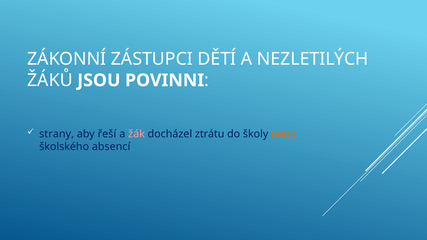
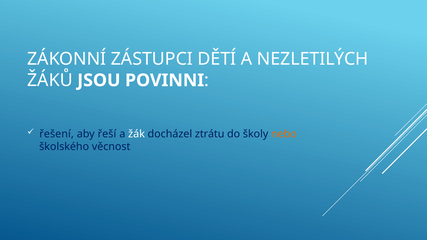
strany: strany -> řešení
žák colour: pink -> white
absencí: absencí -> věcnost
